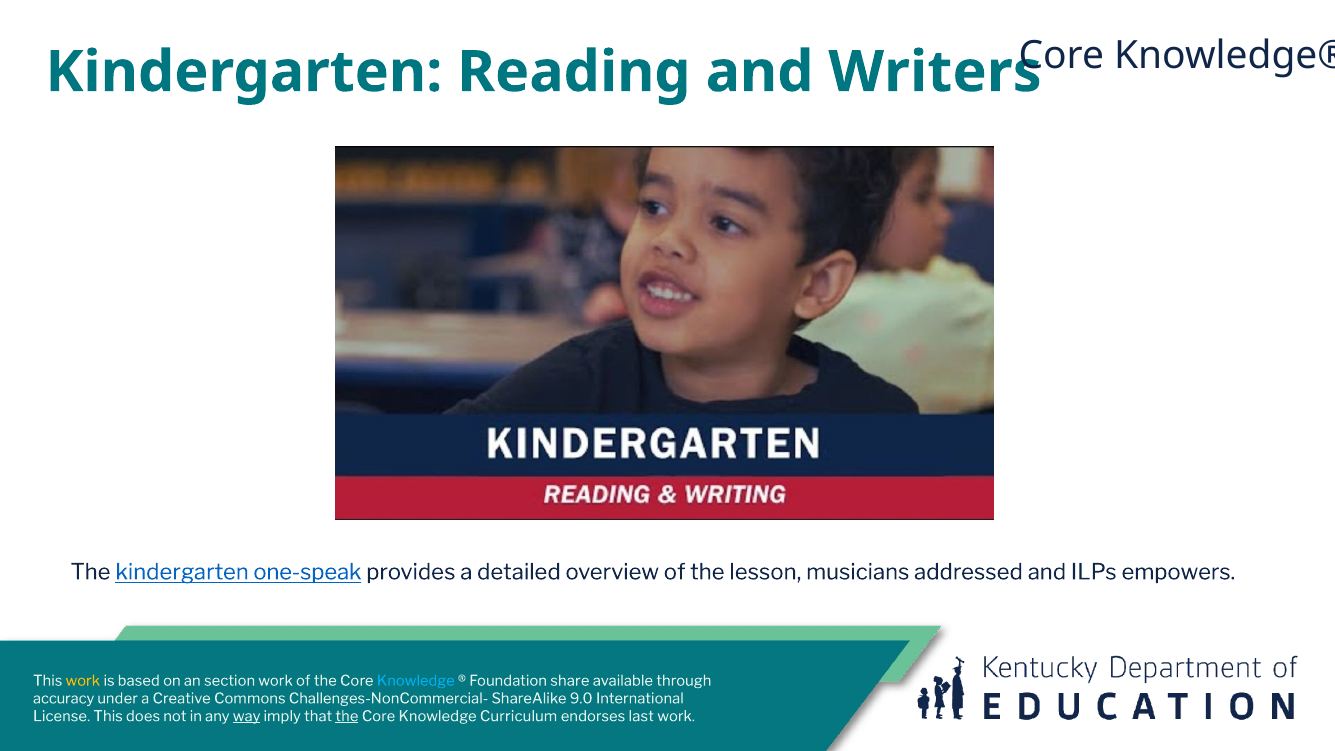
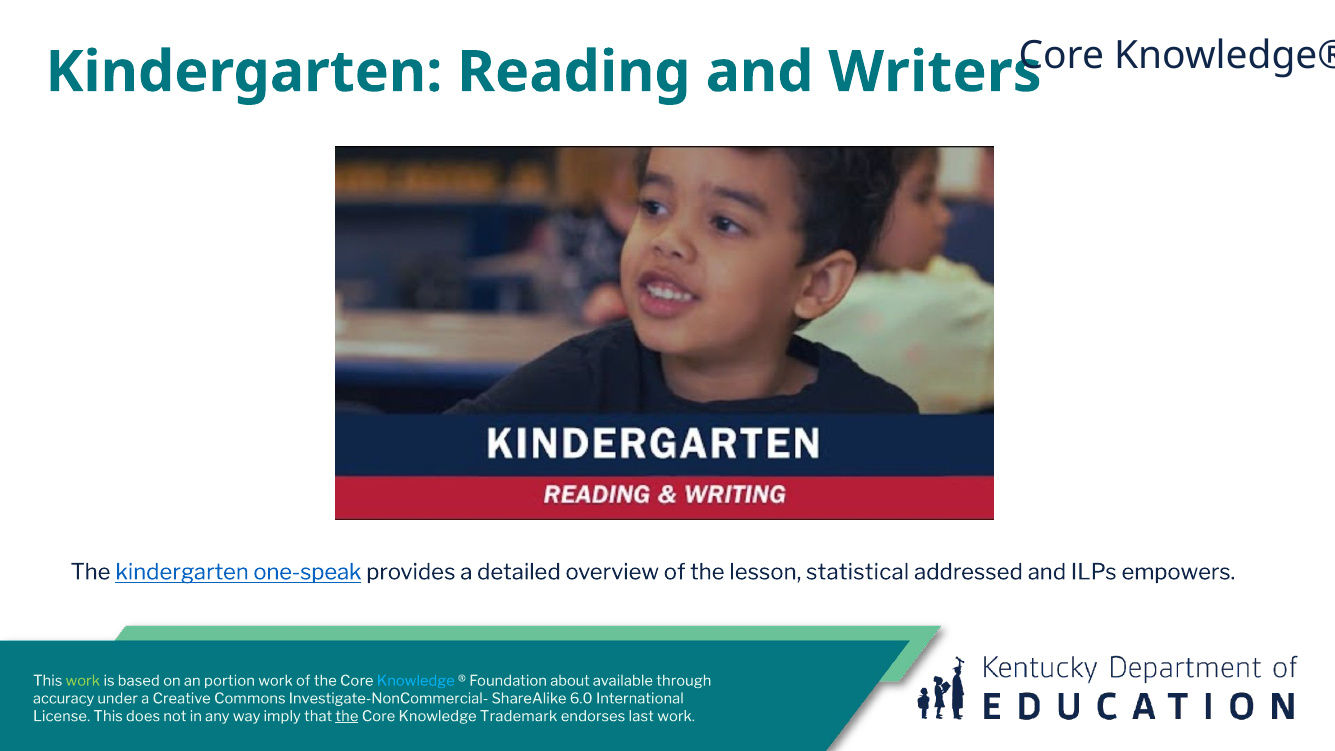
musicians: musicians -> statistical
work at (83, 681) colour: yellow -> light green
section: section -> portion
share: share -> about
Challenges-NonCommercial-: Challenges-NonCommercial- -> Investigate-NonCommercial-
9.0: 9.0 -> 6.0
way underline: present -> none
Curriculum: Curriculum -> Trademark
